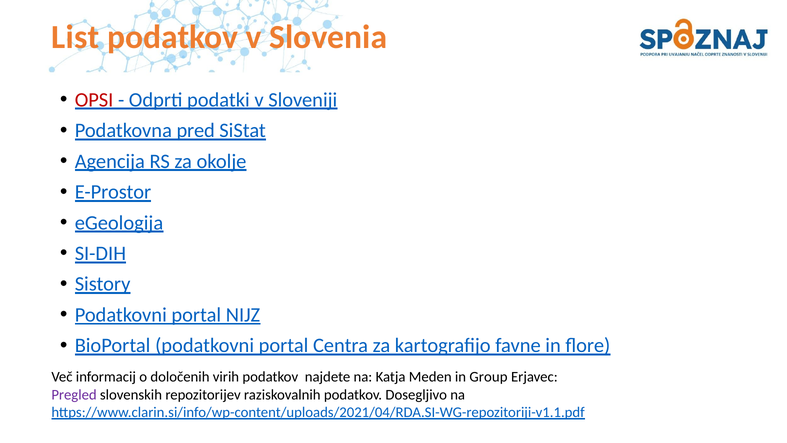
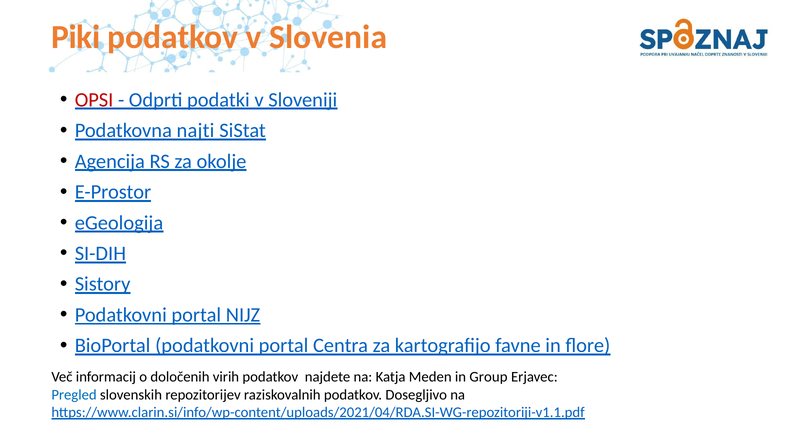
List: List -> Piki
pred: pred -> najti
Pregled colour: purple -> blue
